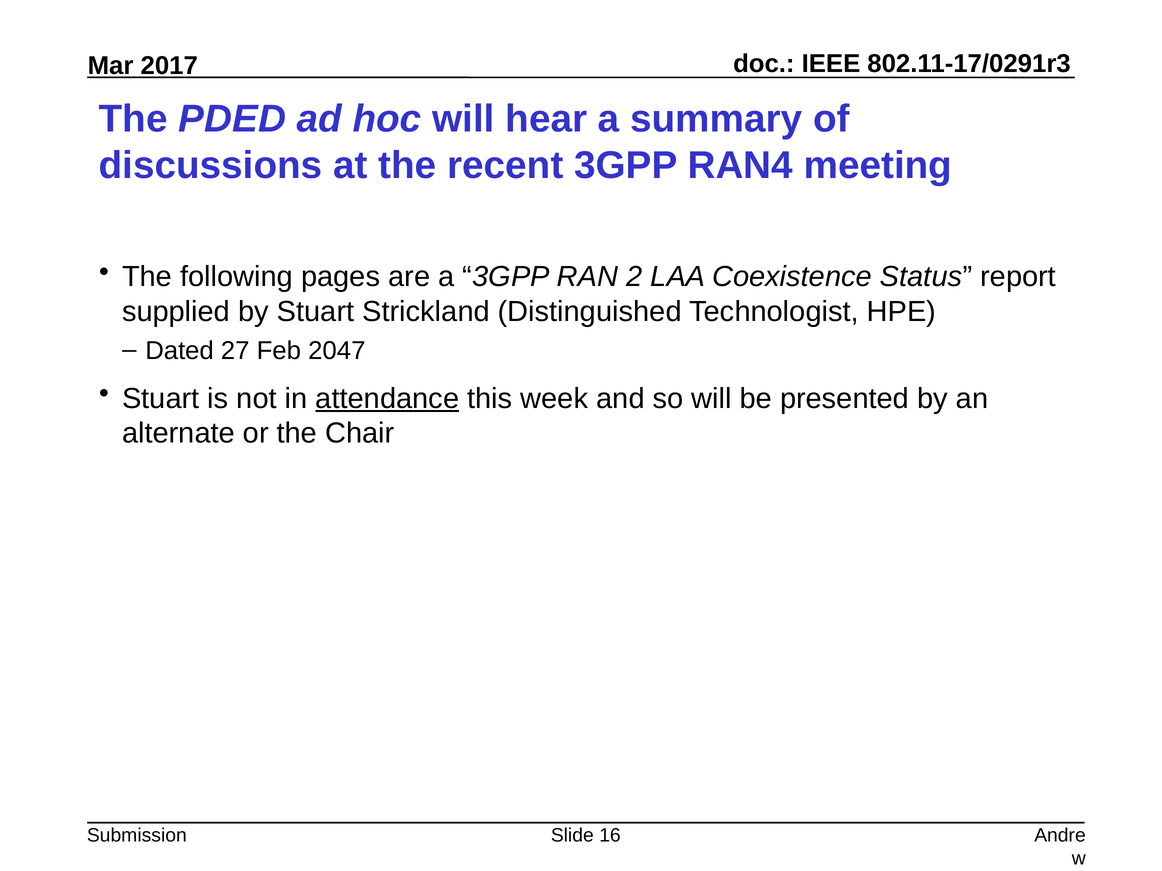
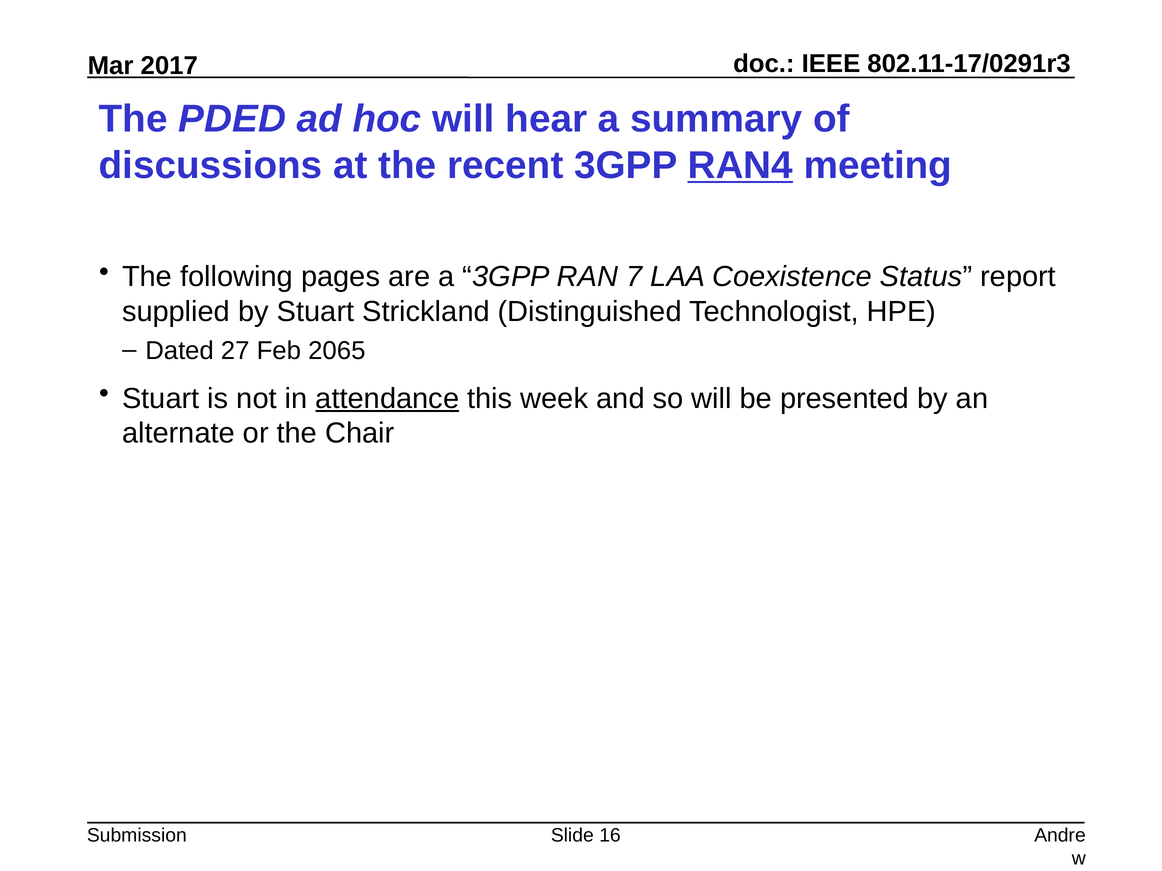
RAN4 underline: none -> present
2: 2 -> 7
2047: 2047 -> 2065
